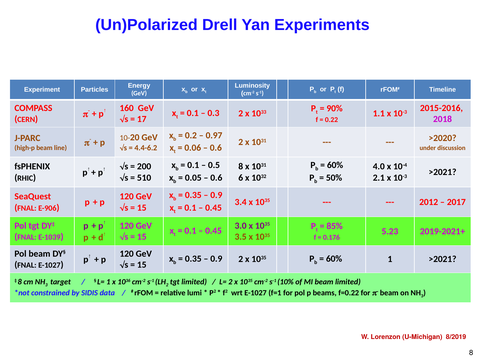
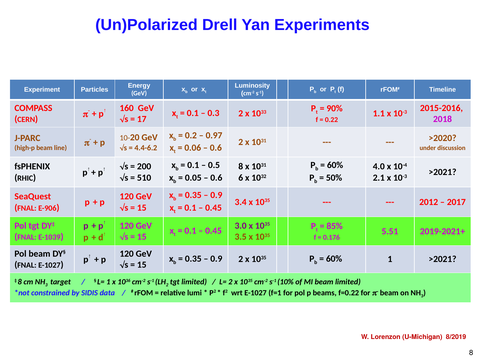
5.23: 5.23 -> 5.51
